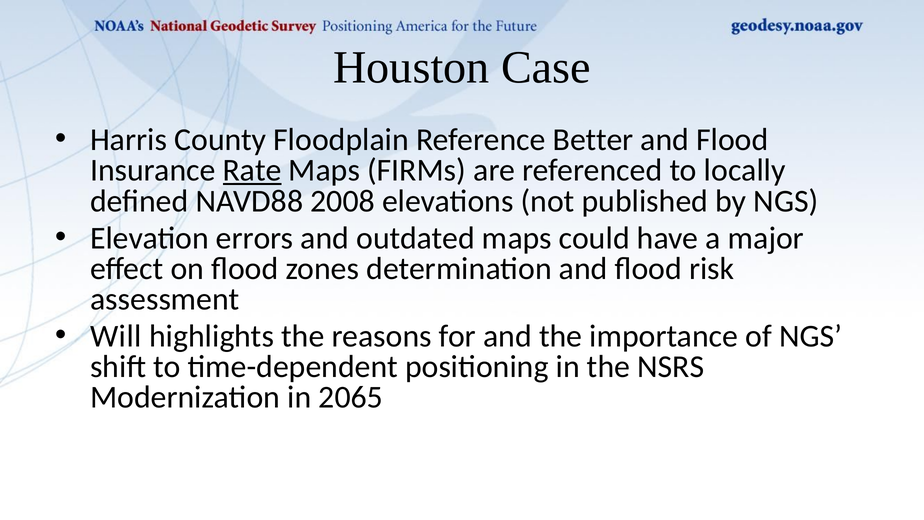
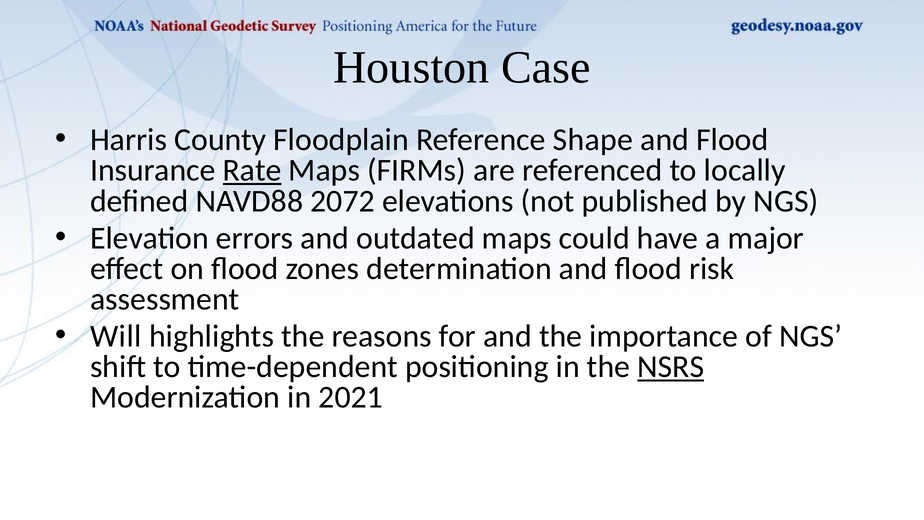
Better: Better -> Shape
2008: 2008 -> 2072
NSRS underline: none -> present
2065: 2065 -> 2021
